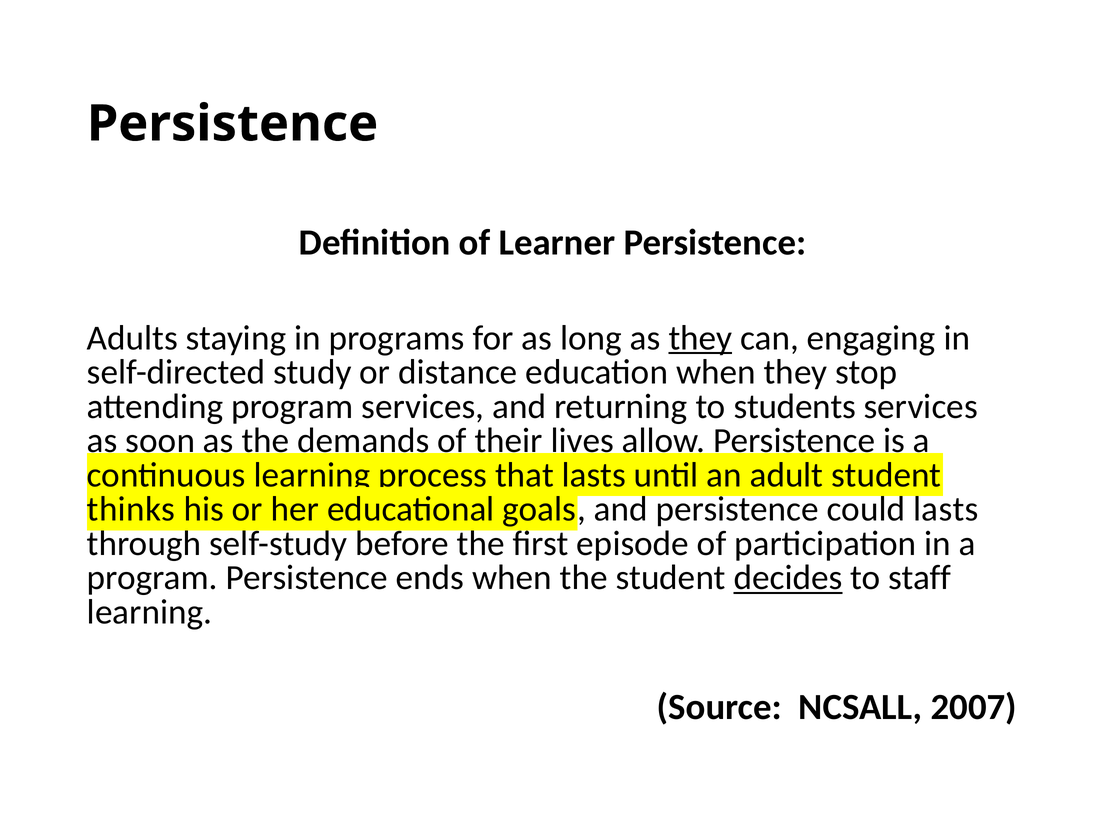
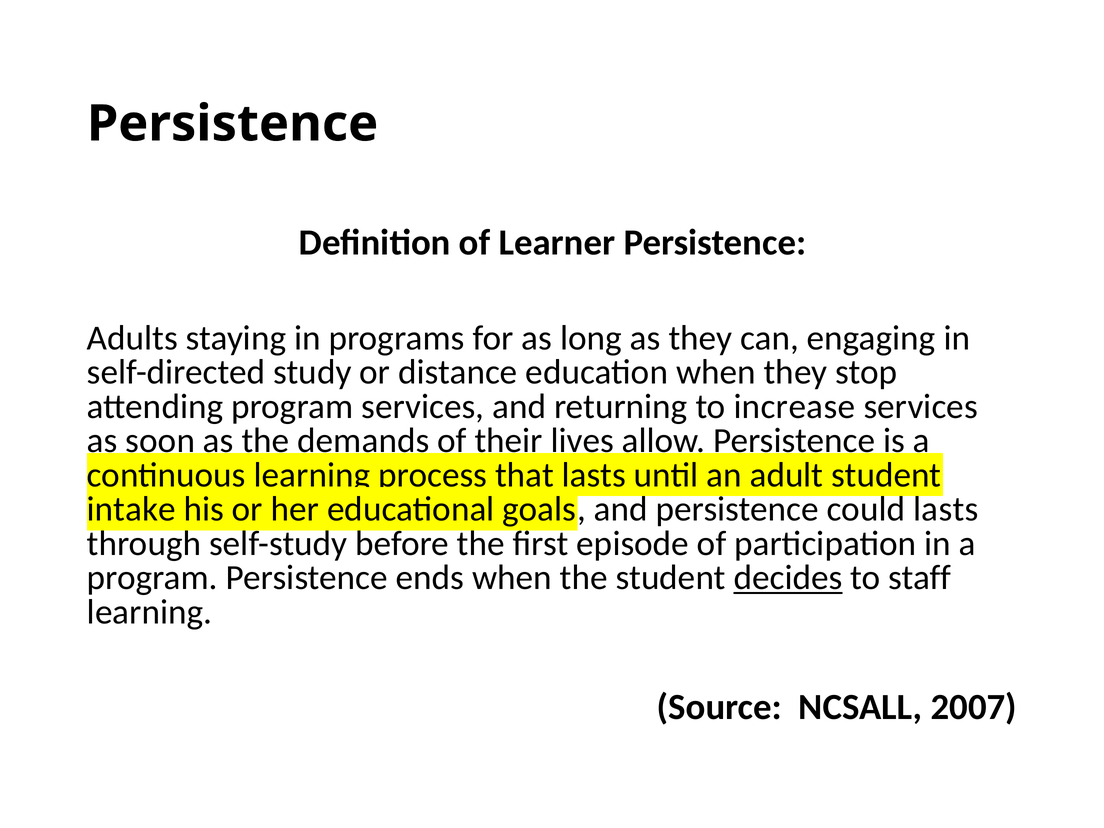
they at (700, 338) underline: present -> none
students: students -> increase
thinks: thinks -> intake
